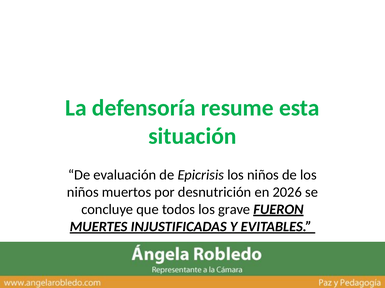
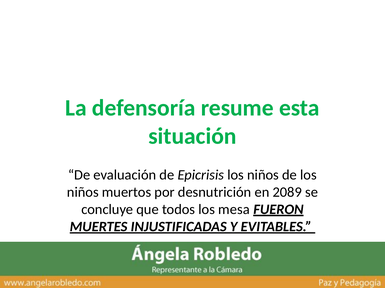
2026: 2026 -> 2089
grave: grave -> mesa
